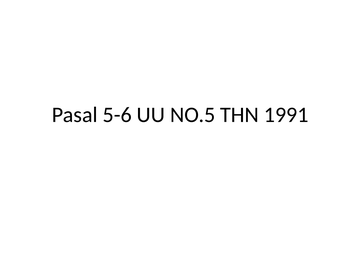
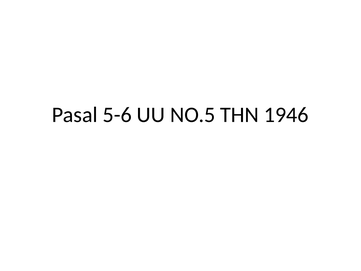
1991: 1991 -> 1946
